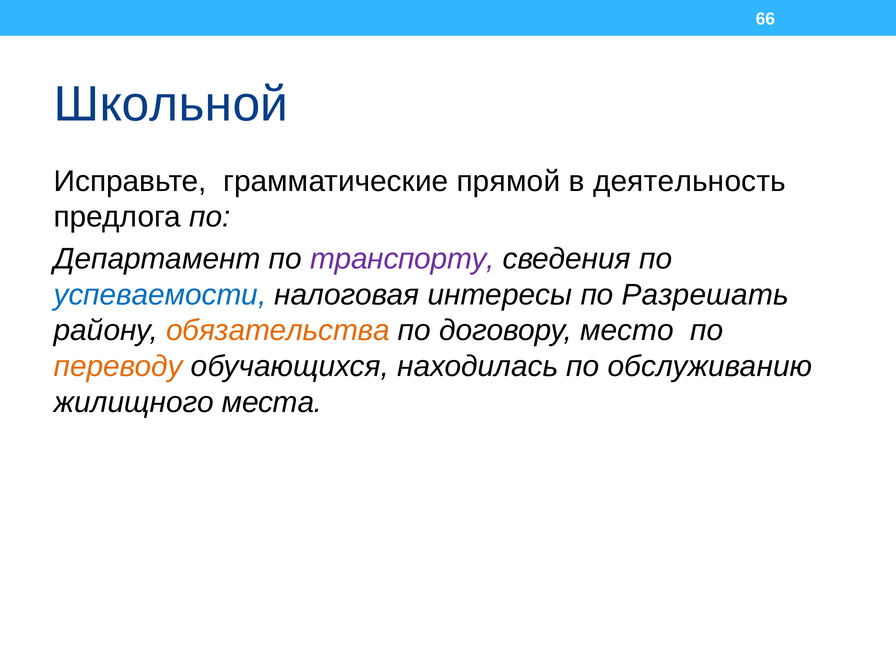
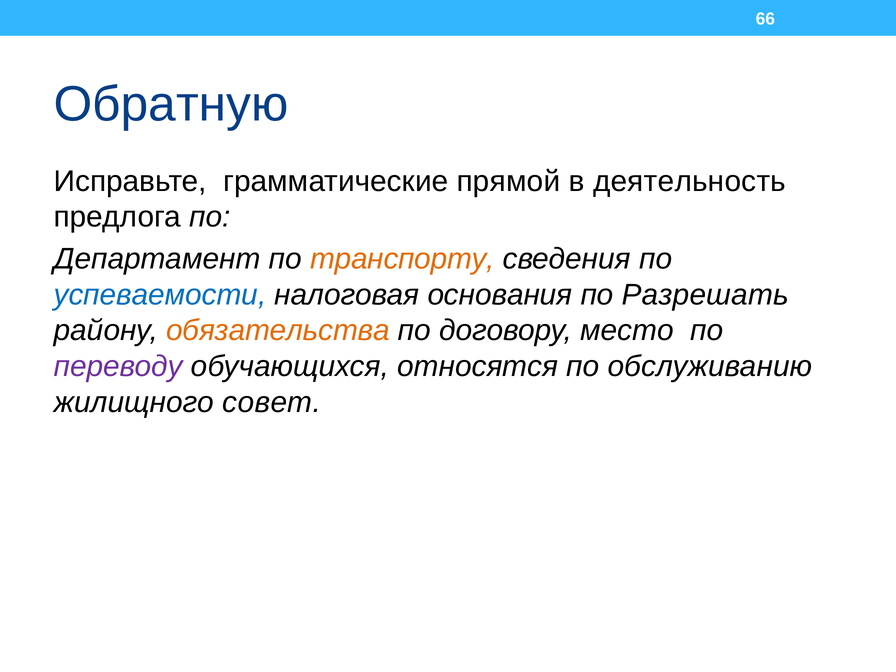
Школьной: Школьной -> Обратную
транспорту colour: purple -> orange
интересы: интересы -> основания
переводу colour: orange -> purple
находилась: находилась -> относятся
места: места -> совет
